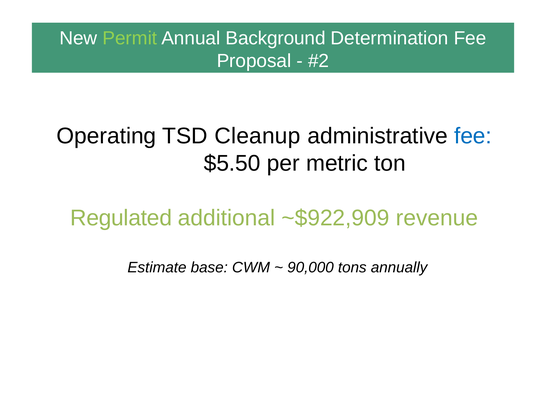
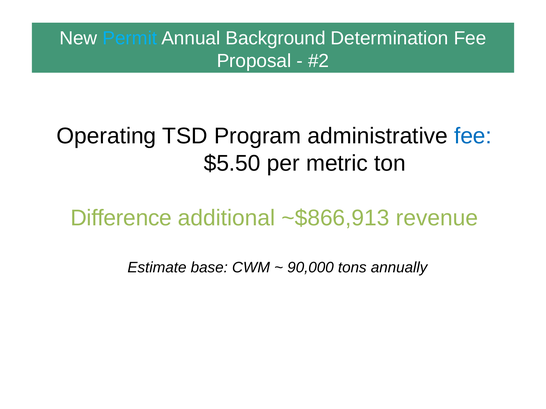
Permit colour: light green -> light blue
Cleanup: Cleanup -> Program
Regulated: Regulated -> Difference
~$922,909: ~$922,909 -> ~$866,913
